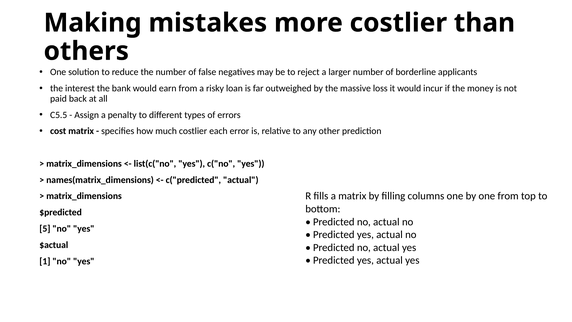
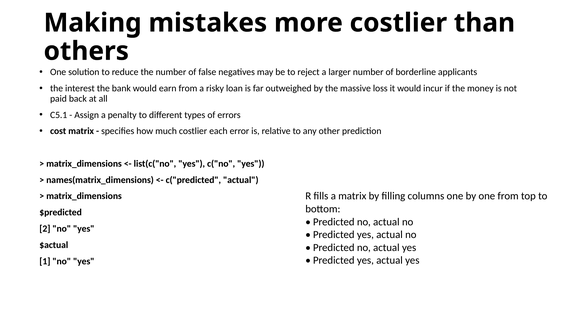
C5.5: C5.5 -> C5.1
5: 5 -> 2
